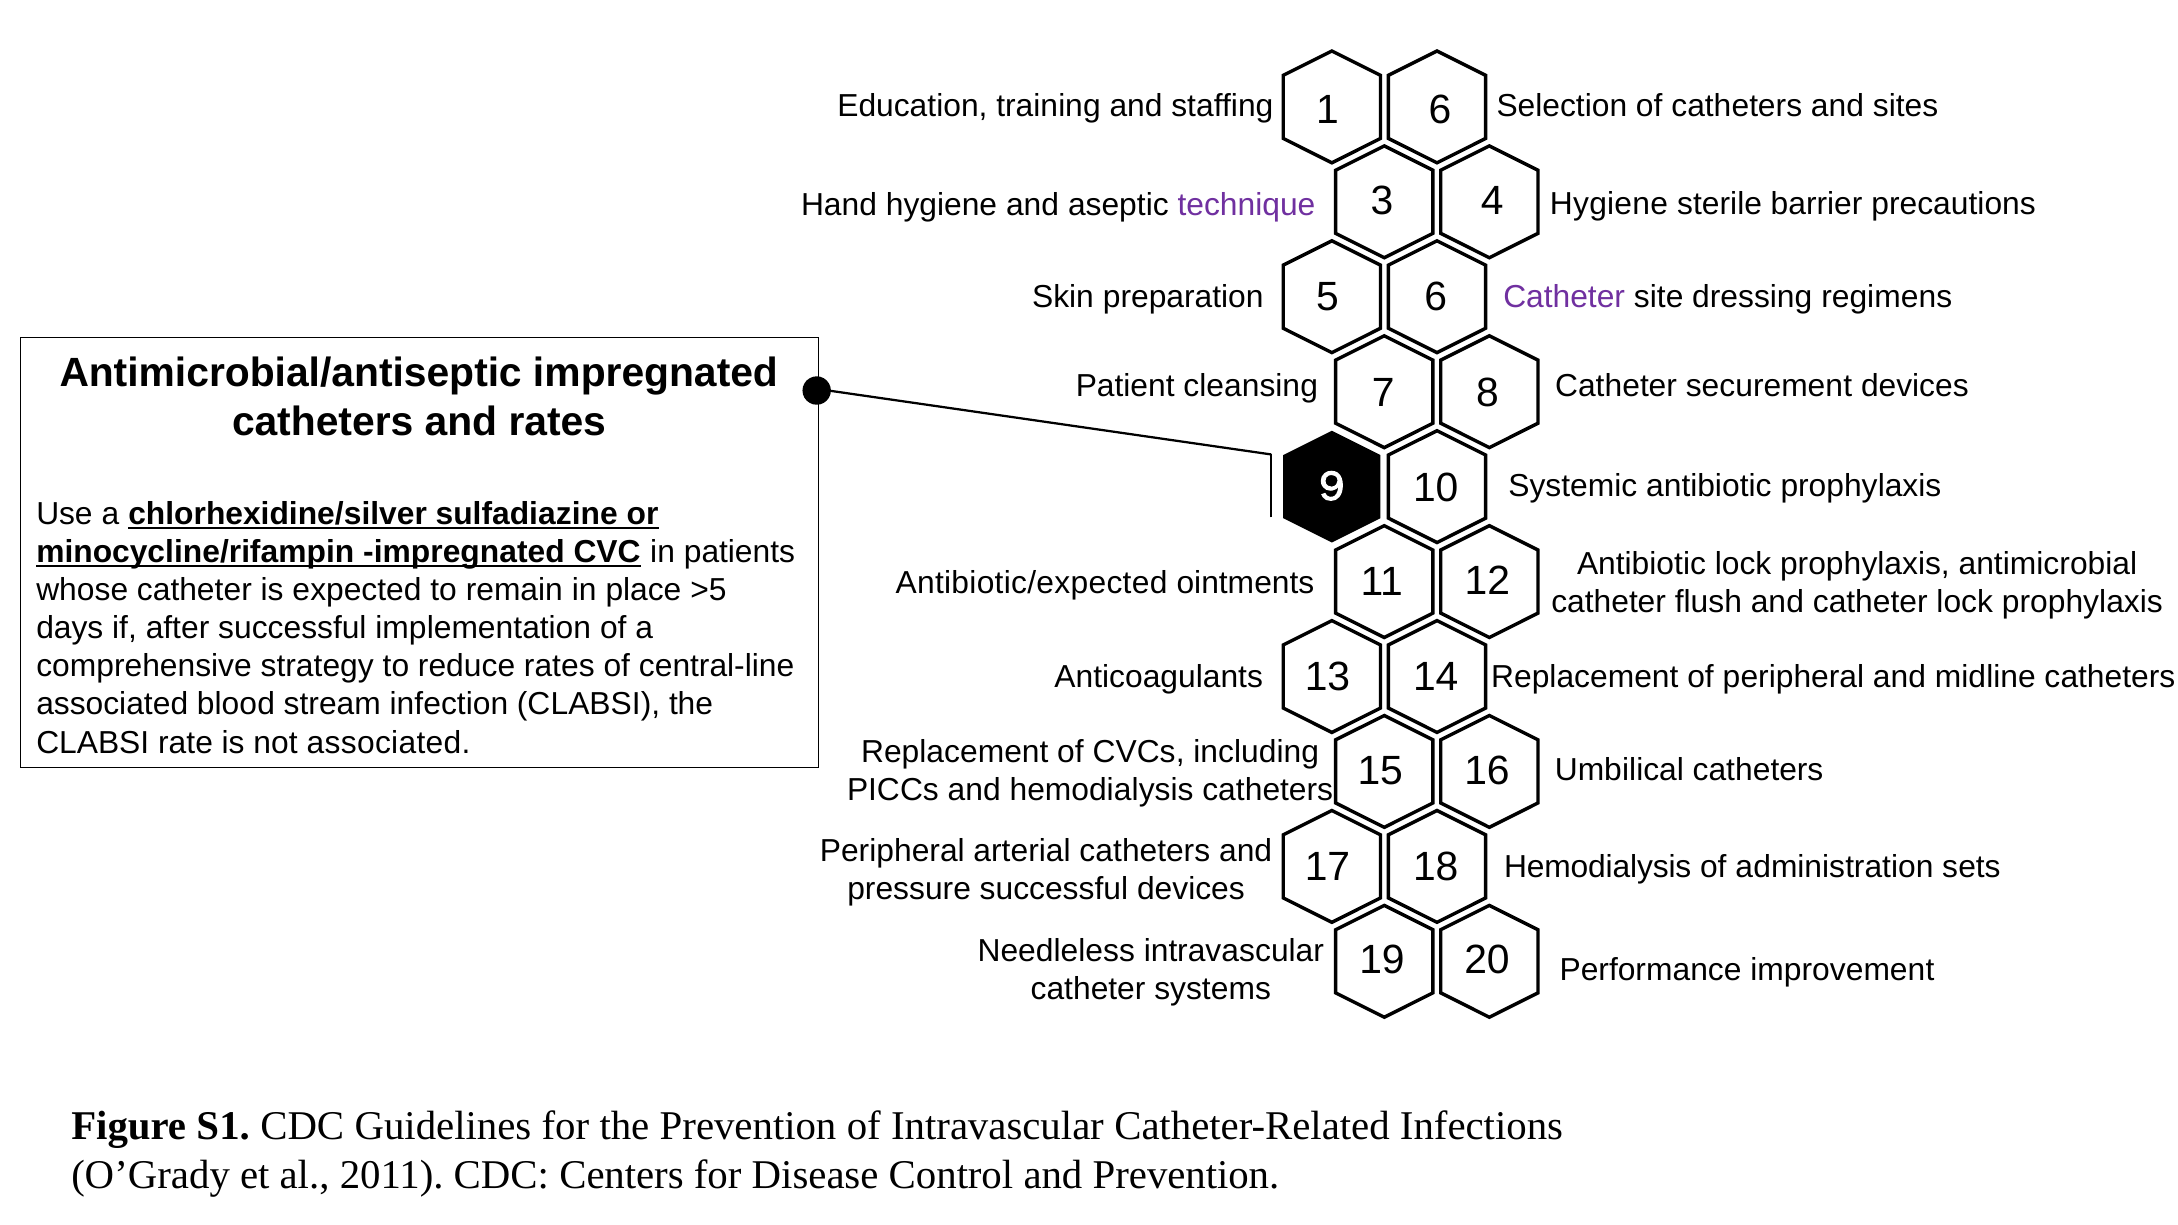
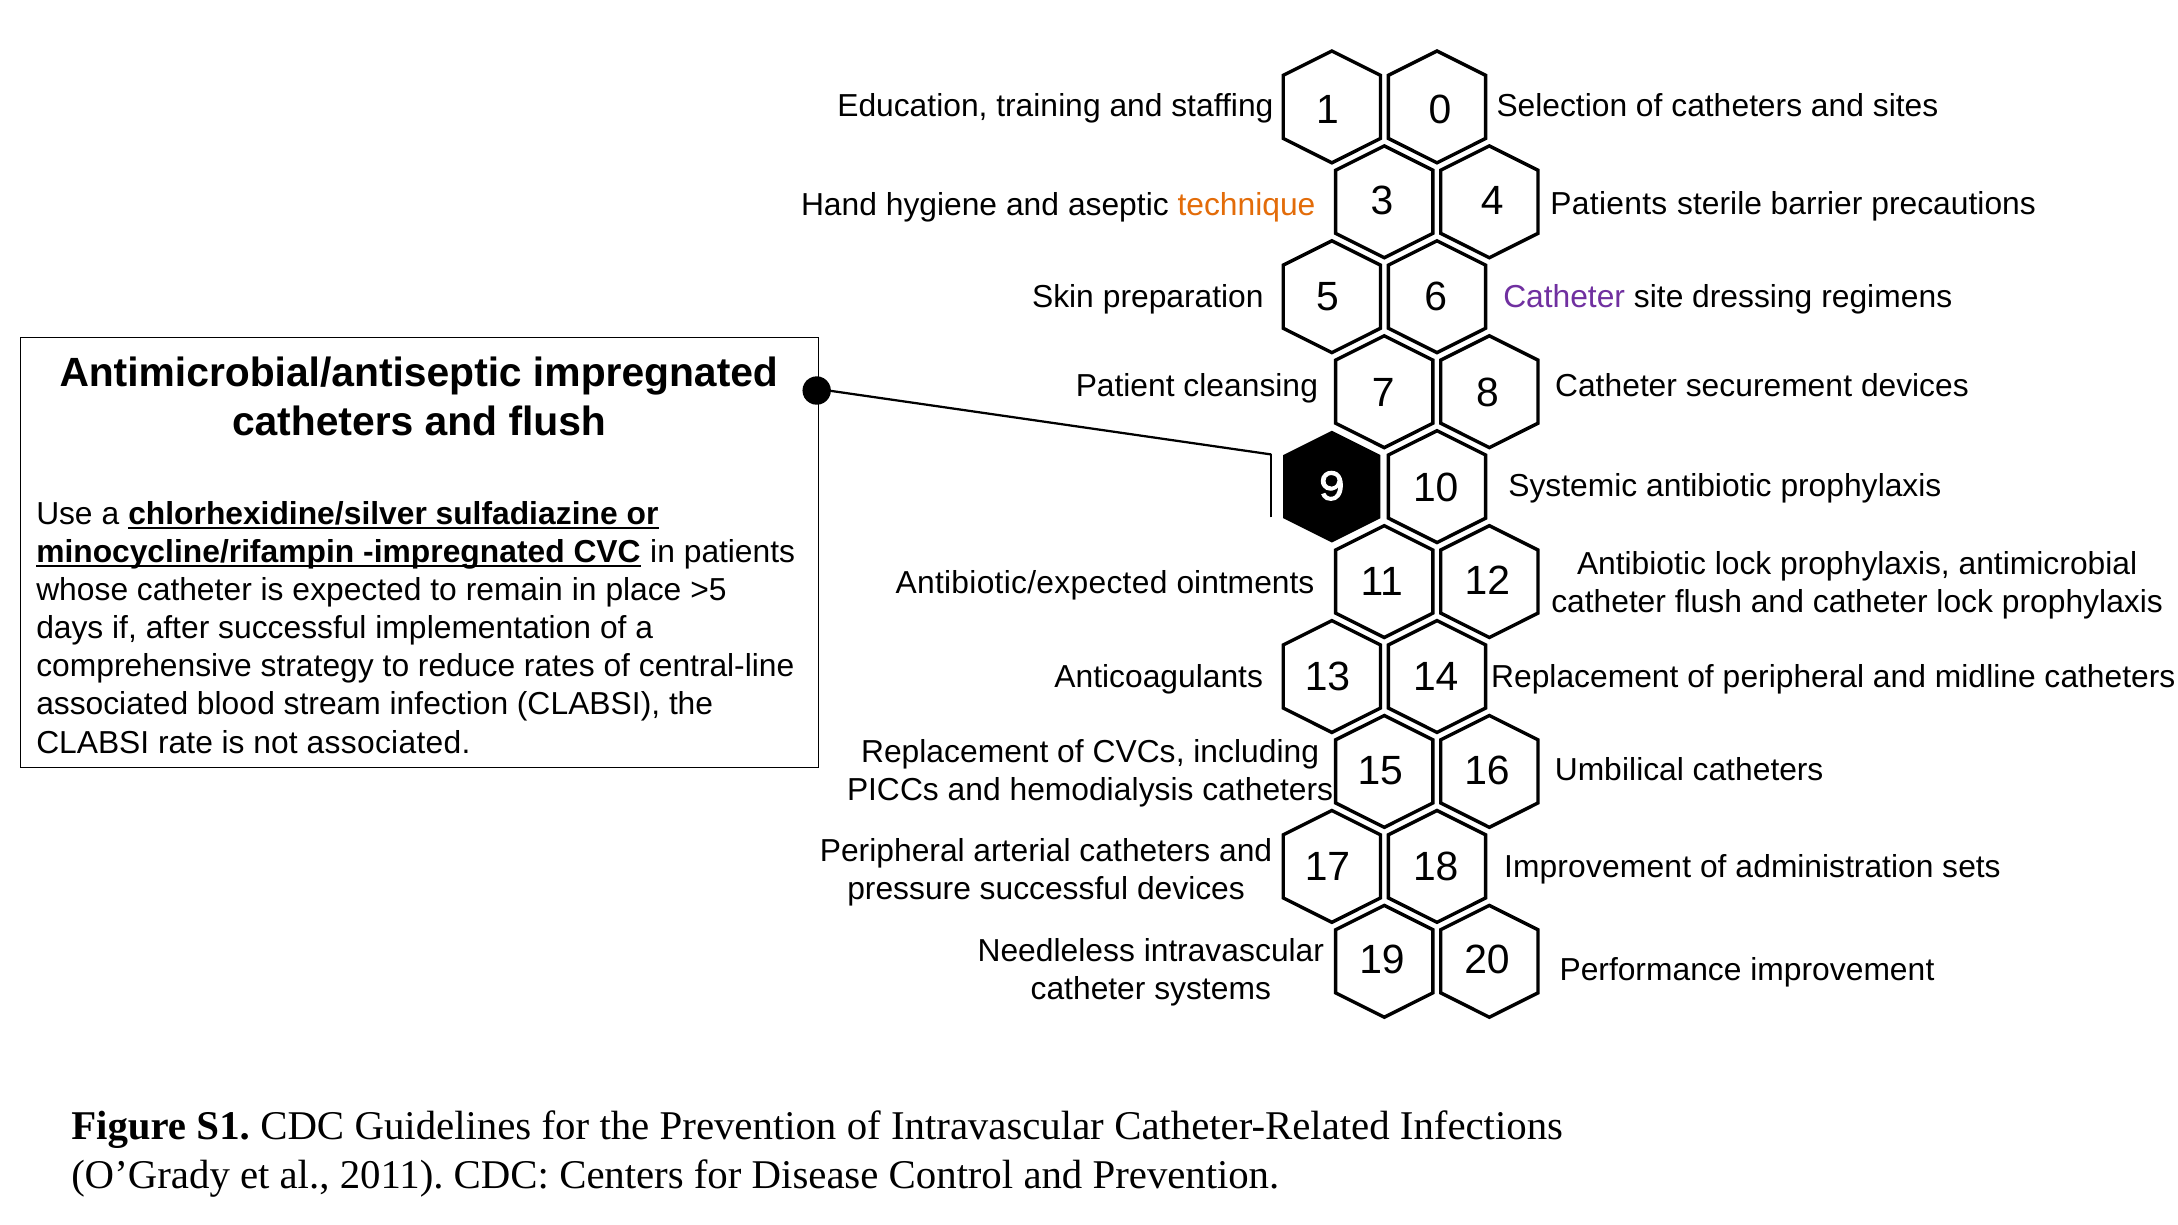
1 6: 6 -> 0
Hygiene at (1609, 204): Hygiene -> Patients
technique colour: purple -> orange
and rates: rates -> flush
Hemodialysis at (1598, 867): Hemodialysis -> Improvement
